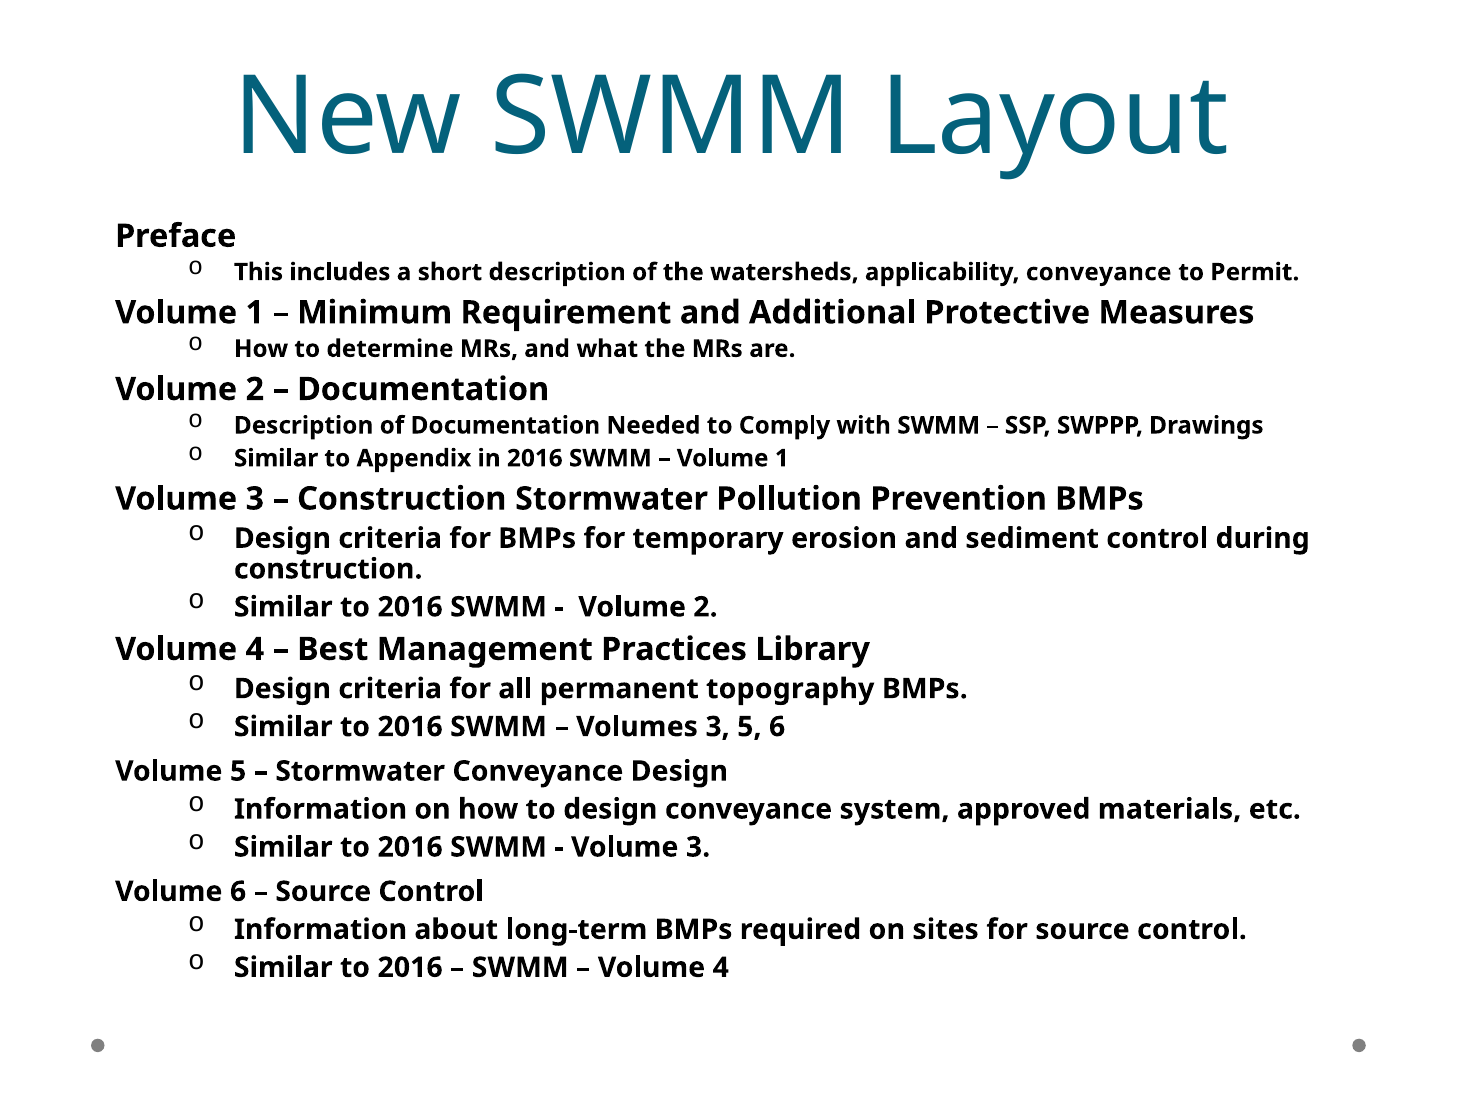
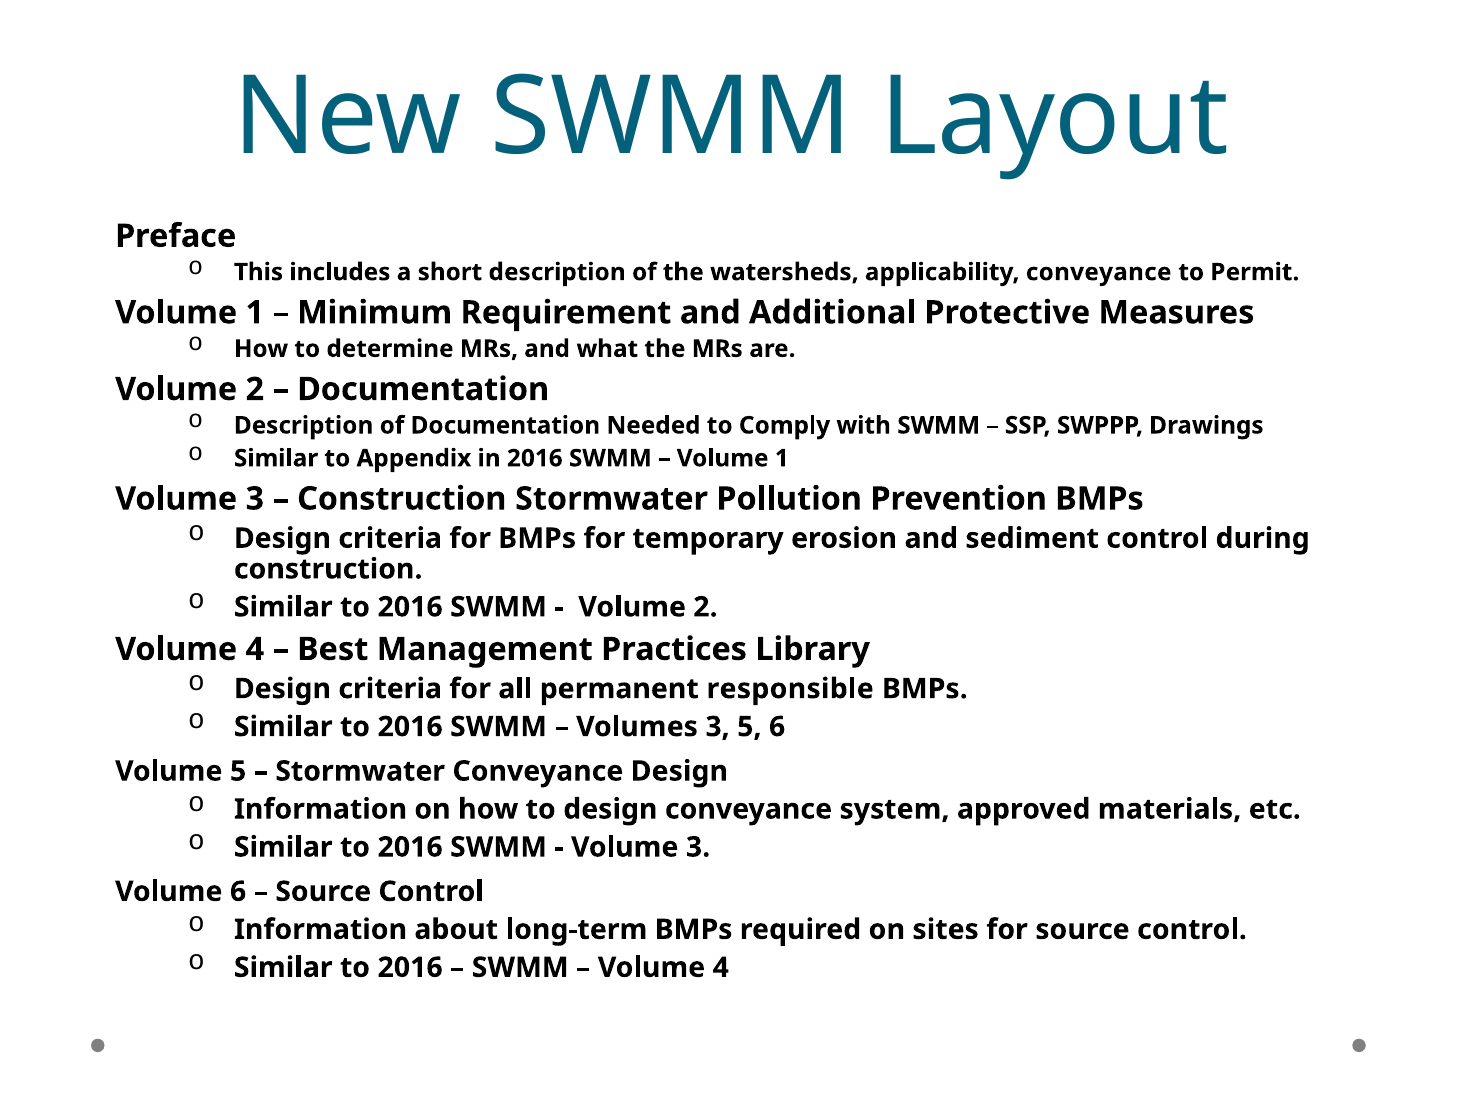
topography: topography -> responsible
